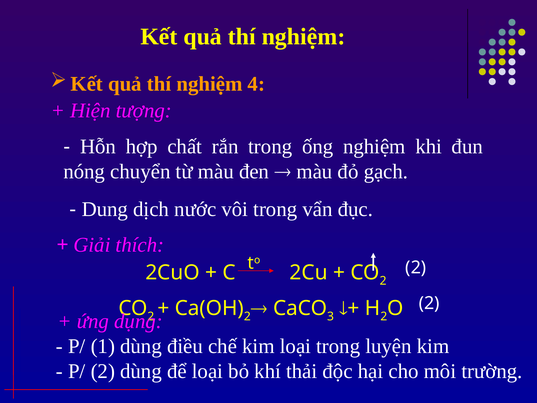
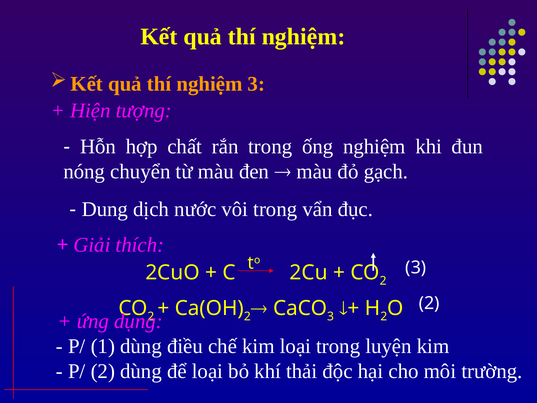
nghiệm 4: 4 -> 3
to 2: 2 -> 3
